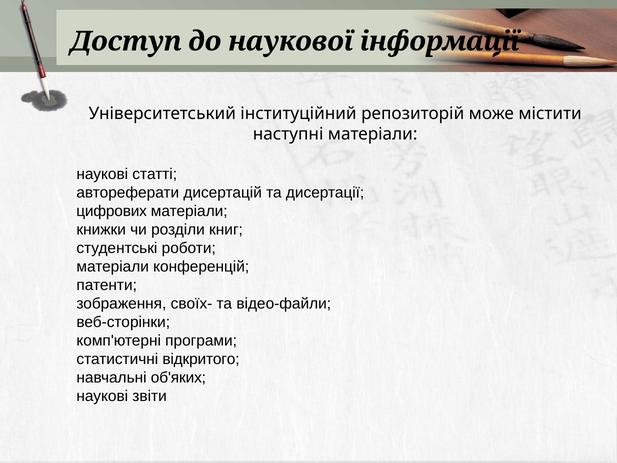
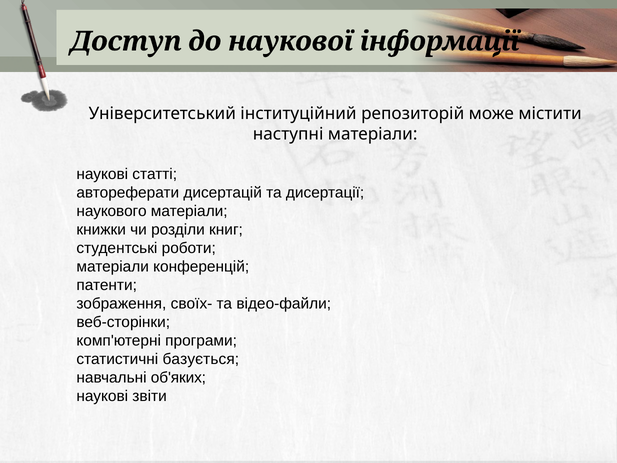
цифрових: цифрових -> наукового
відкритого: відкритого -> базується
